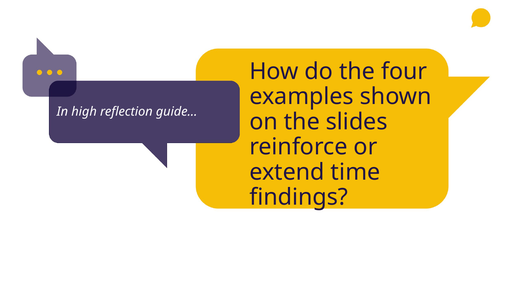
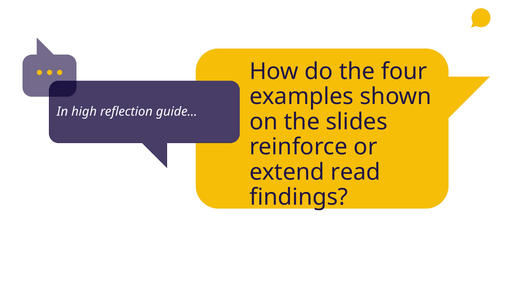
time: time -> read
